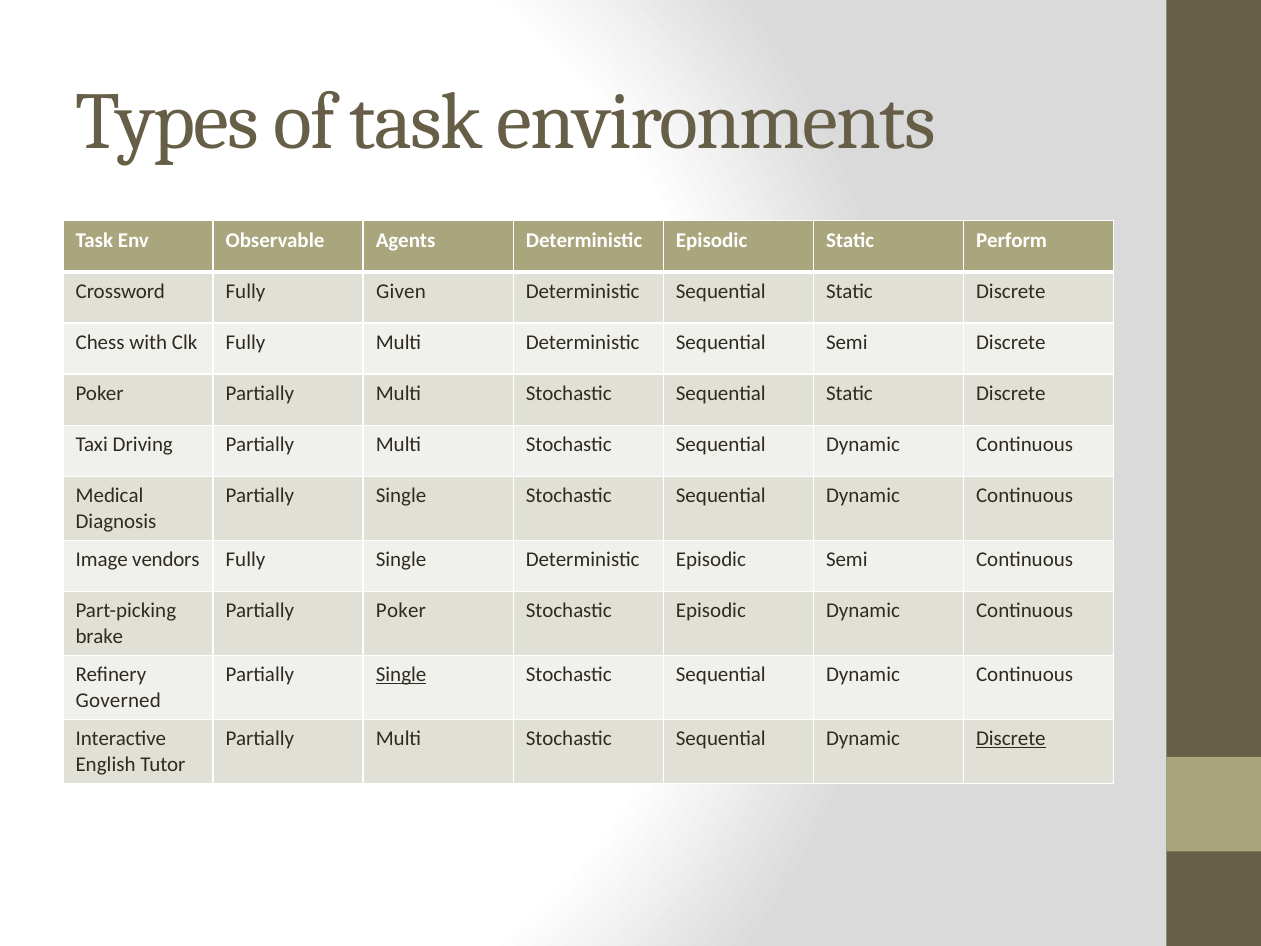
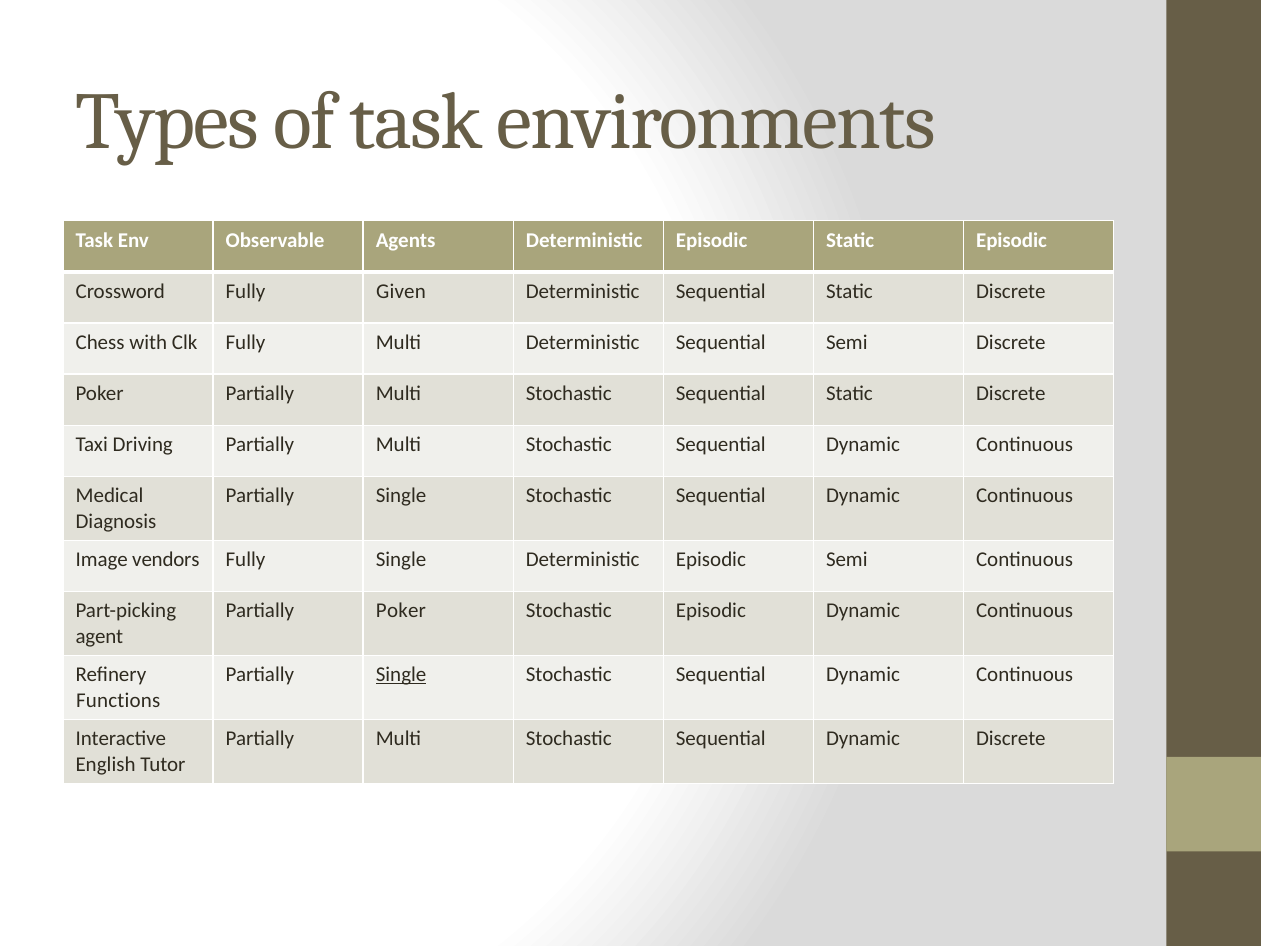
Static Perform: Perform -> Episodic
brake: brake -> agent
Governed: Governed -> Functions
Discrete at (1011, 738) underline: present -> none
